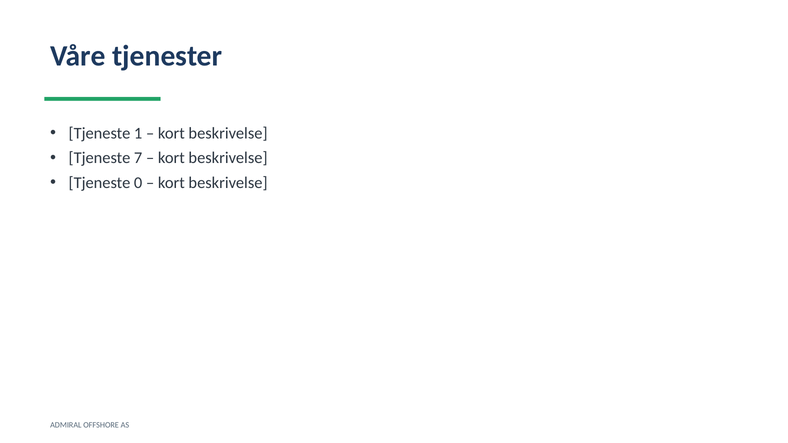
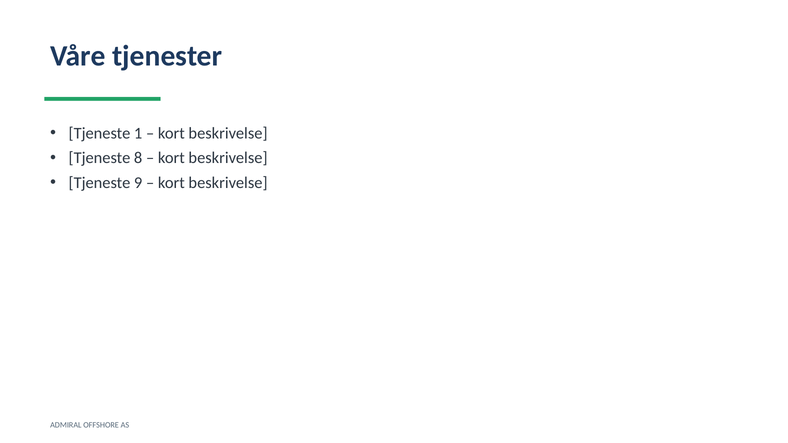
7: 7 -> 8
0: 0 -> 9
